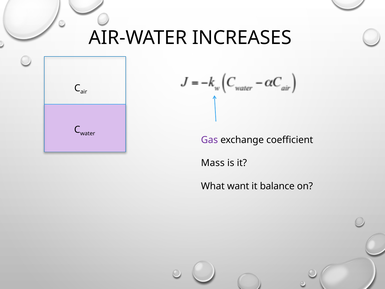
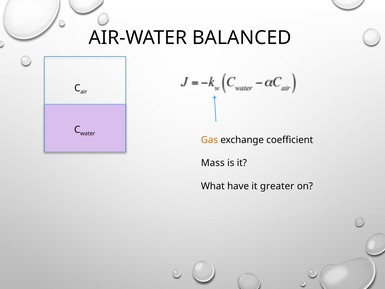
INCREASES: INCREASES -> BALANCED
Gas colour: purple -> orange
want: want -> have
balance: balance -> greater
